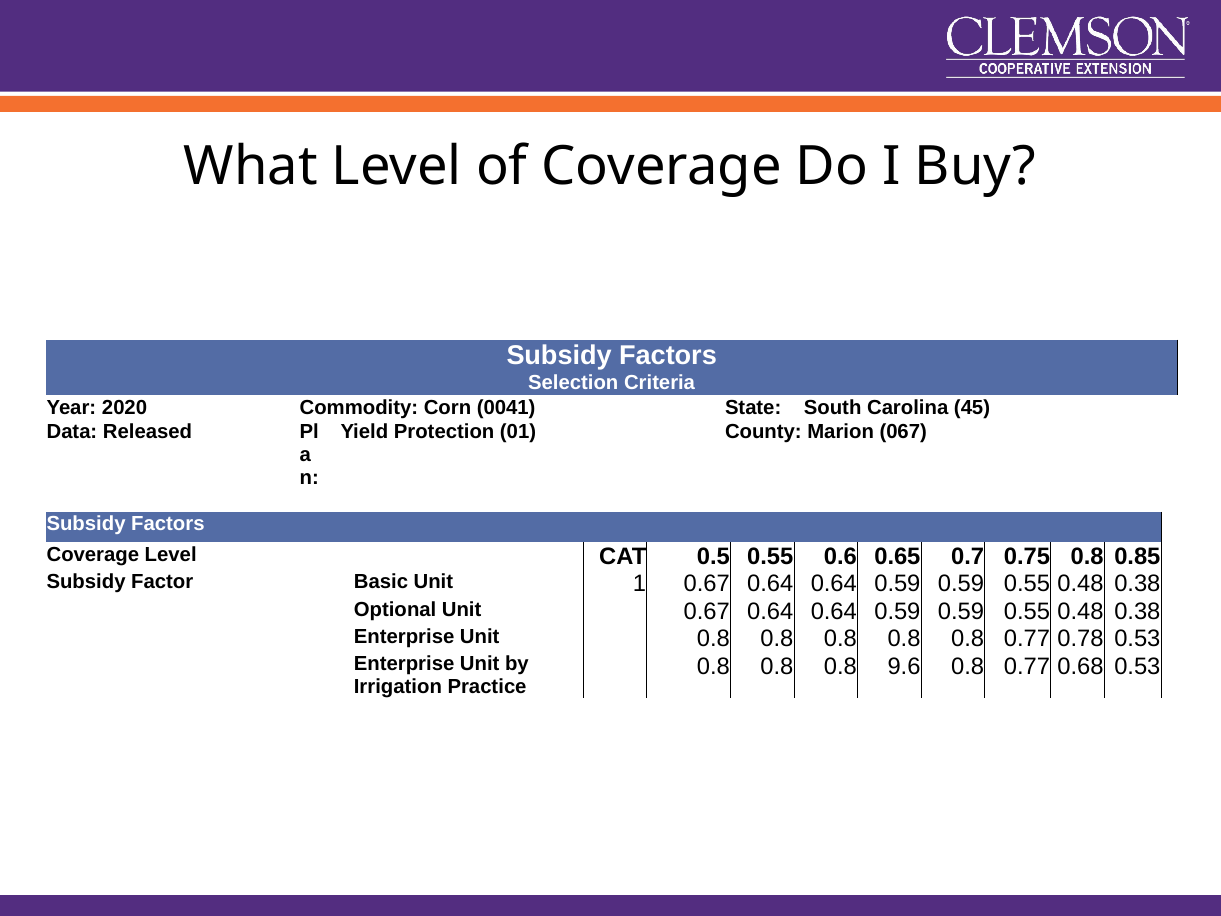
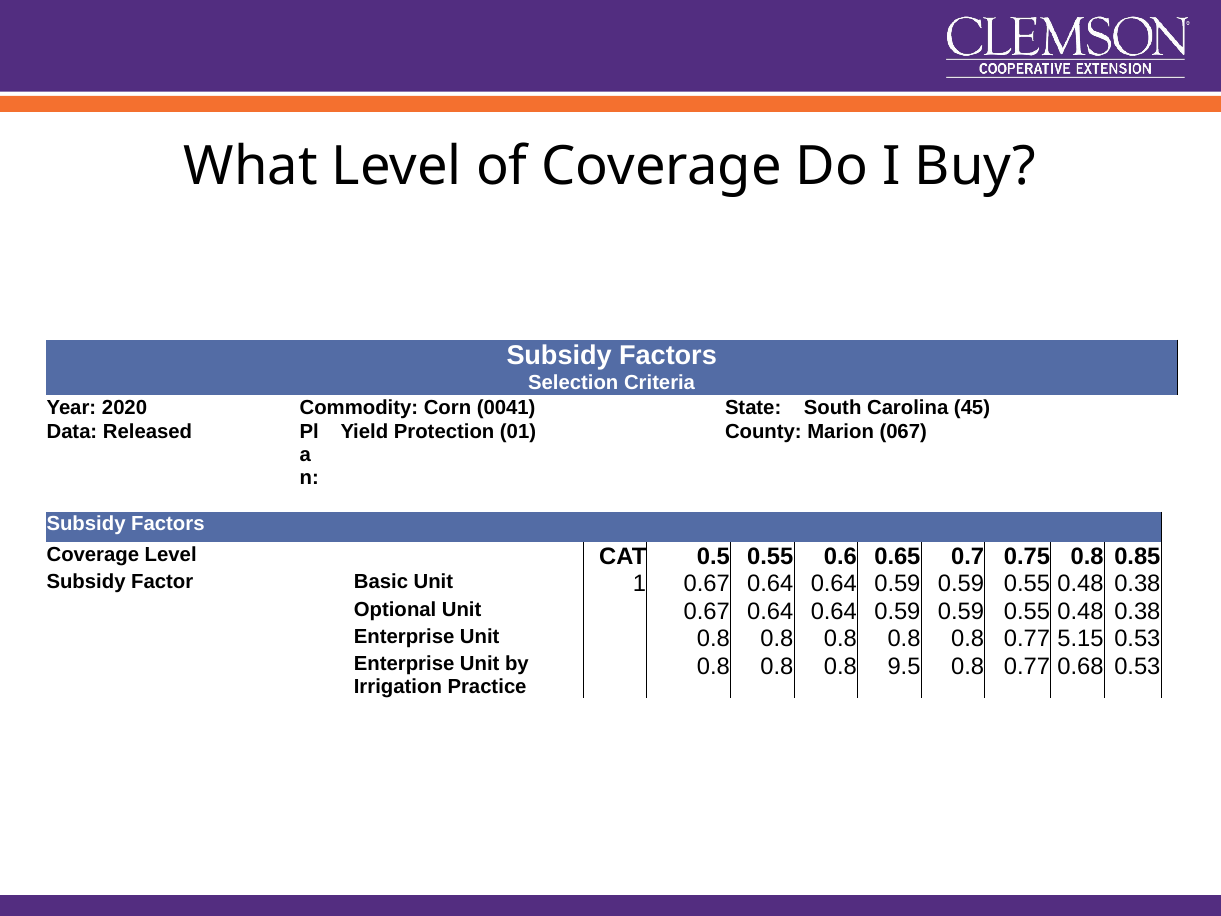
0.78: 0.78 -> 5.15
9.6: 9.6 -> 9.5
